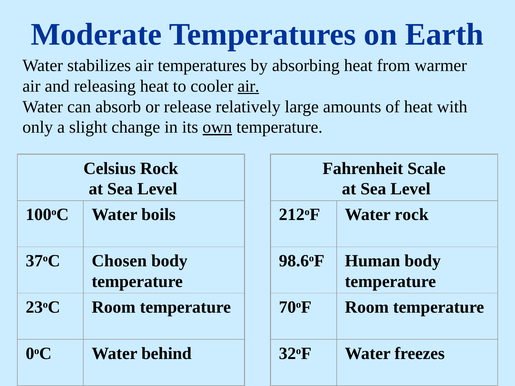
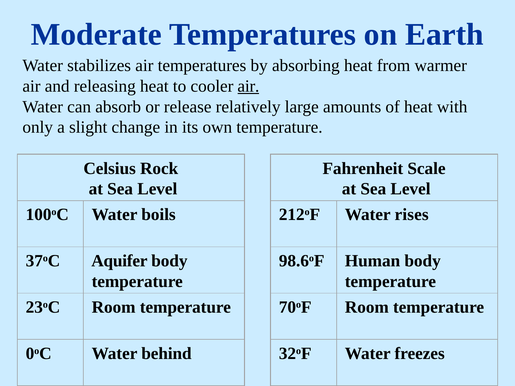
own underline: present -> none
Water rock: rock -> rises
Chosen: Chosen -> Aquifer
